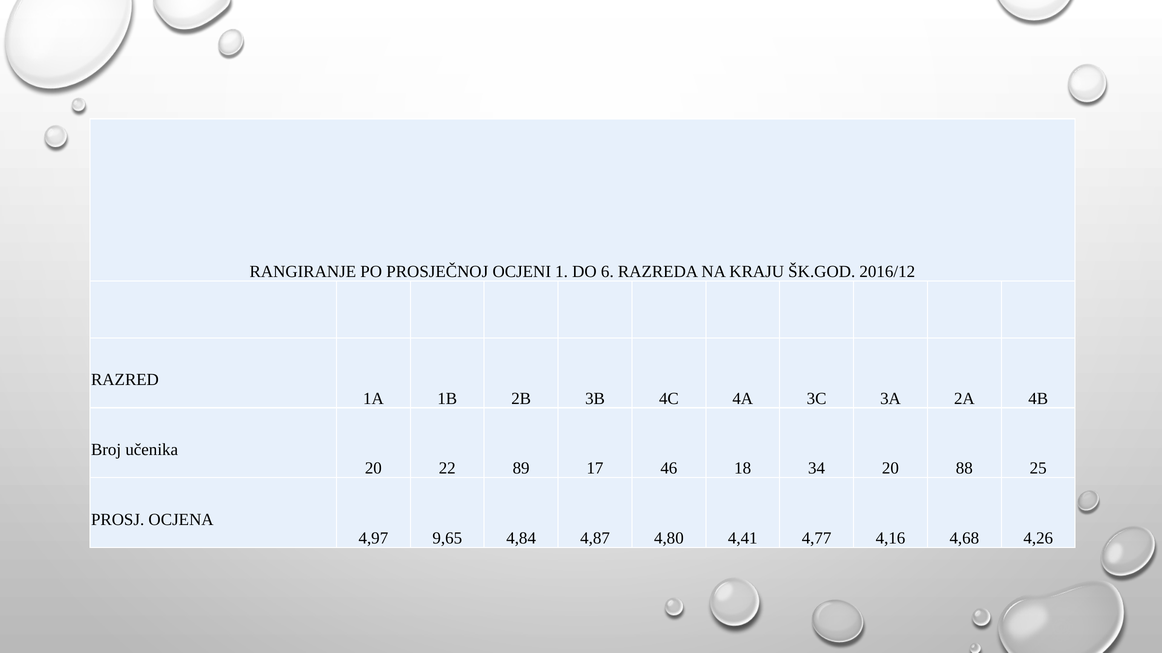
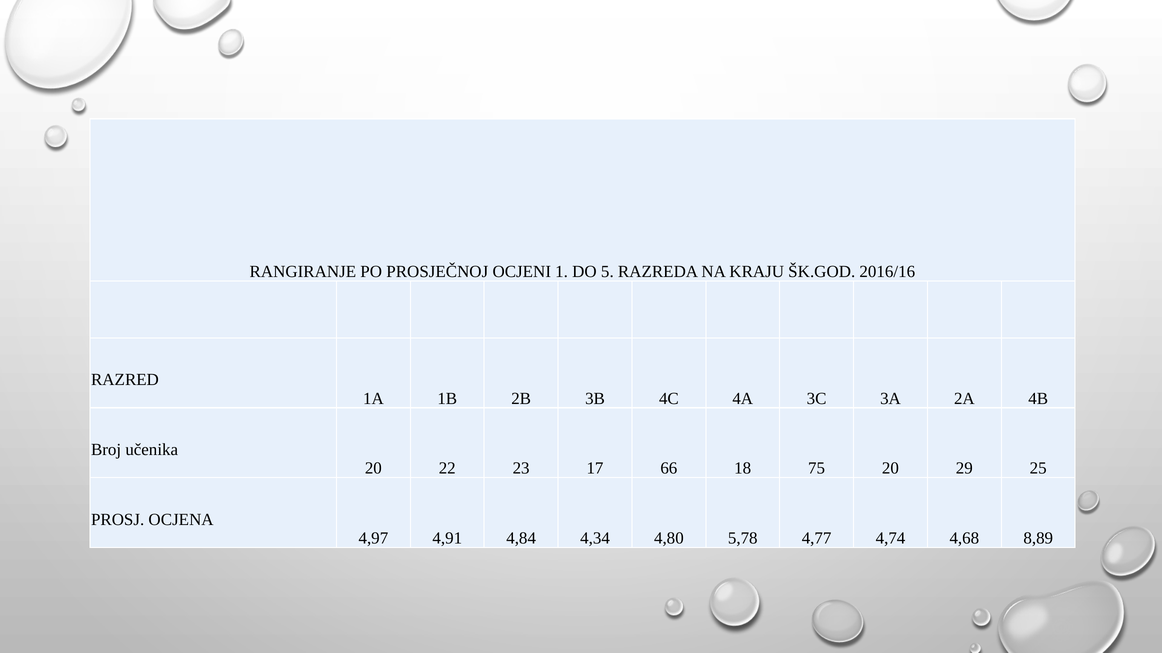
6: 6 -> 5
2016/12: 2016/12 -> 2016/16
89: 89 -> 23
46: 46 -> 66
34: 34 -> 75
88: 88 -> 29
9,65: 9,65 -> 4,91
4,87: 4,87 -> 4,34
4,41: 4,41 -> 5,78
4,16: 4,16 -> 4,74
4,26: 4,26 -> 8,89
